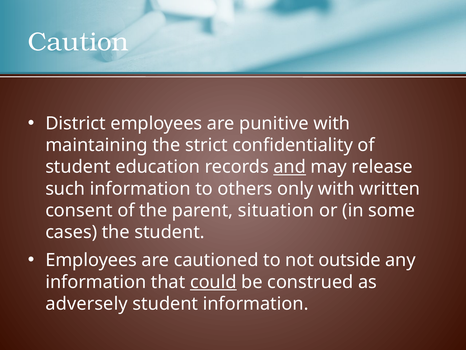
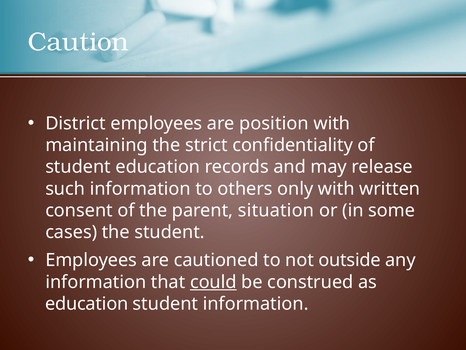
punitive: punitive -> position
and underline: present -> none
adversely at (87, 303): adversely -> education
